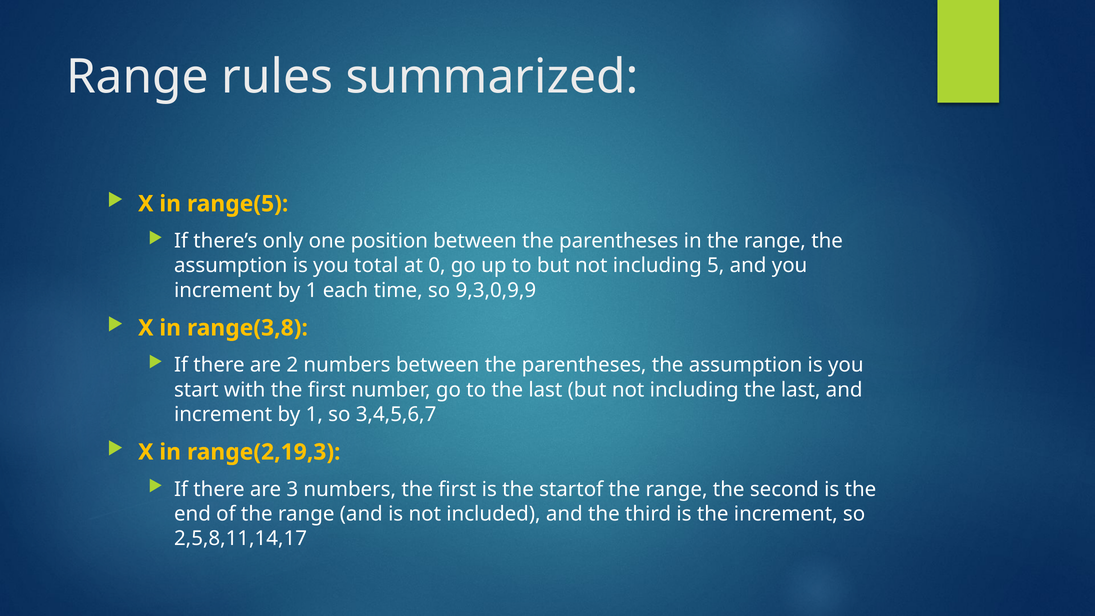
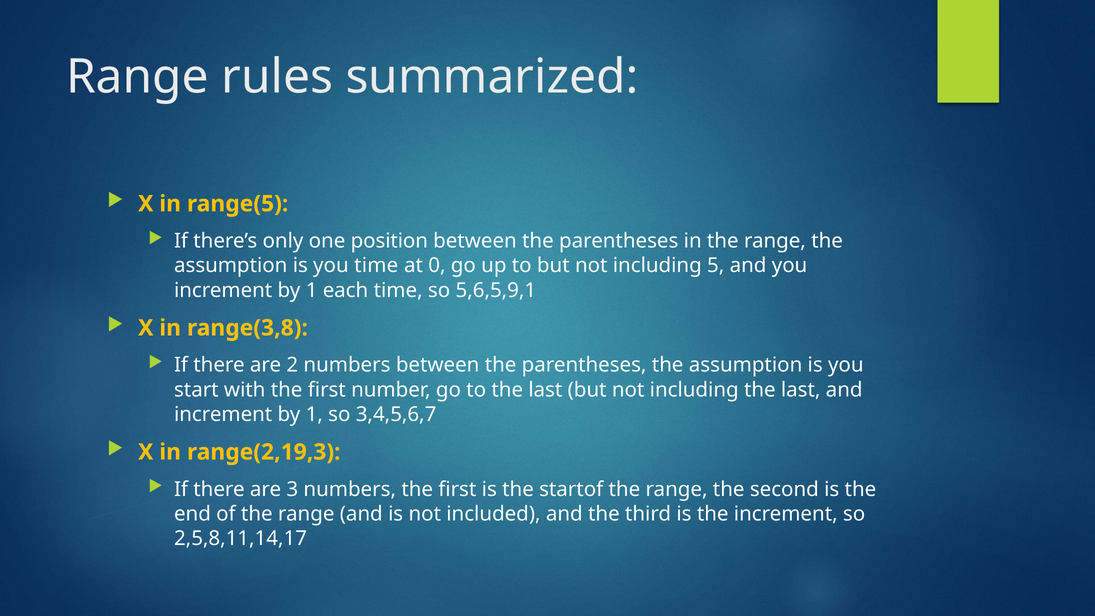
you total: total -> time
9,3,0,9,9: 9,3,0,9,9 -> 5,6,5,9,1
